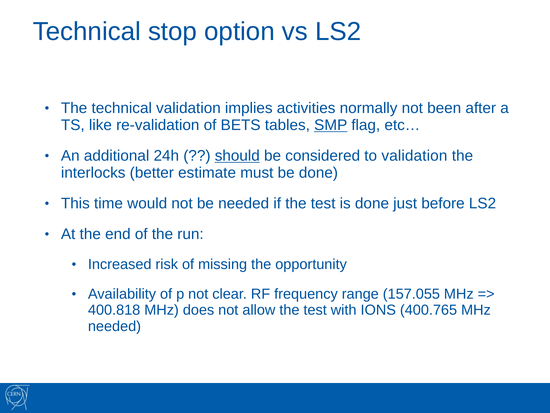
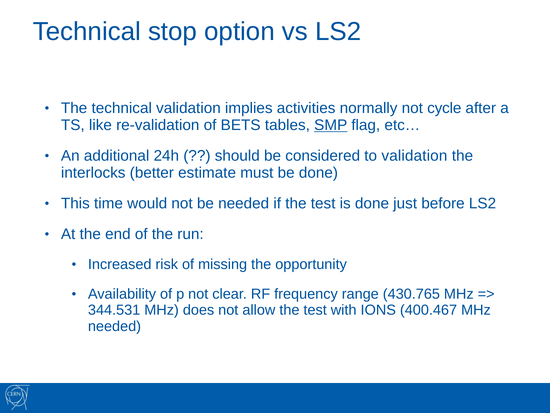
been: been -> cycle
should underline: present -> none
157.055: 157.055 -> 430.765
400.818: 400.818 -> 344.531
400.765: 400.765 -> 400.467
